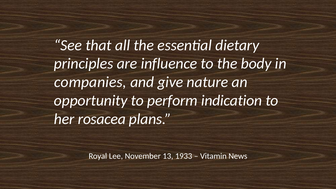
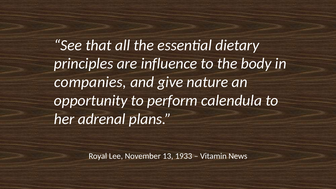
indication: indication -> calendula
rosacea: rosacea -> adrenal
